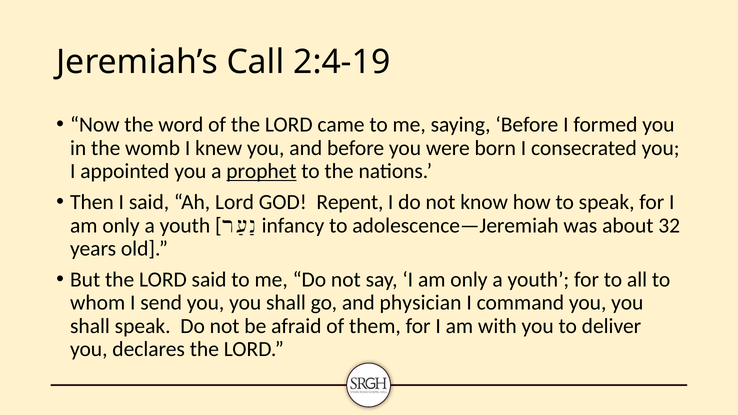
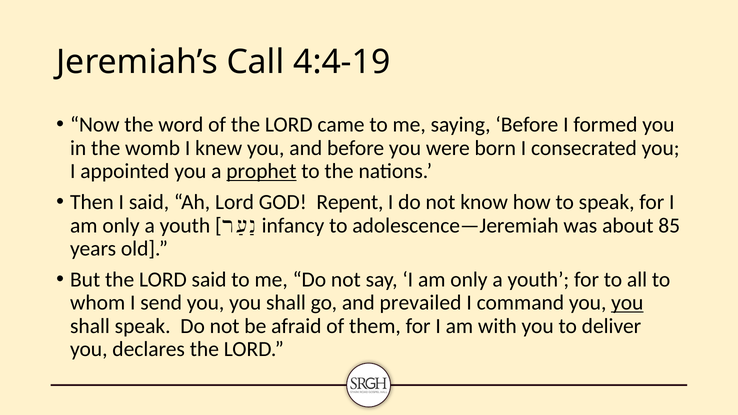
2:4-19: 2:4-19 -> 4:4-19
32: 32 -> 85
physician: physician -> prevailed
you at (627, 303) underline: none -> present
